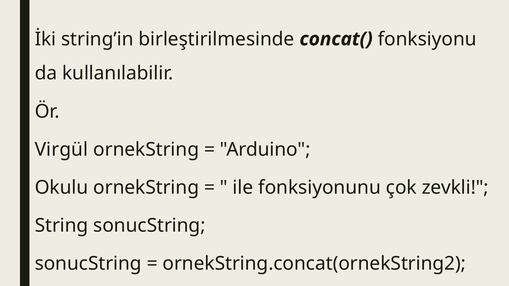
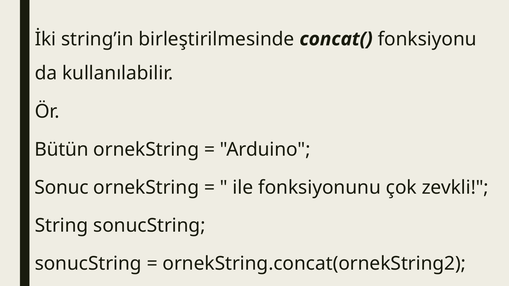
Virgül: Virgül -> Bütün
Okulu: Okulu -> Sonuc
